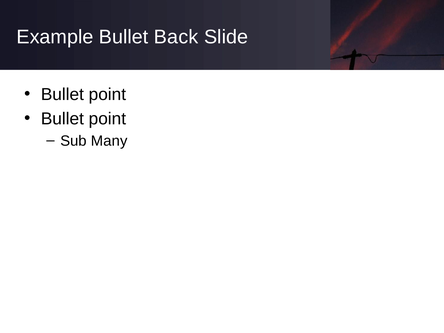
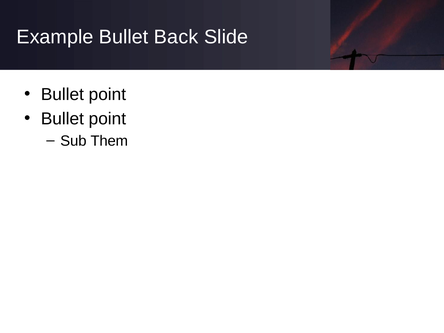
Many: Many -> Them
